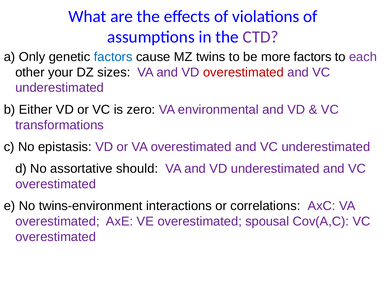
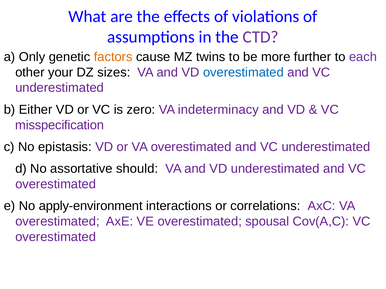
factors at (113, 57) colour: blue -> orange
more factors: factors -> further
overestimated at (243, 72) colour: red -> blue
environmental: environmental -> indeterminacy
transformations: transformations -> misspecification
twins-environment: twins-environment -> apply-environment
